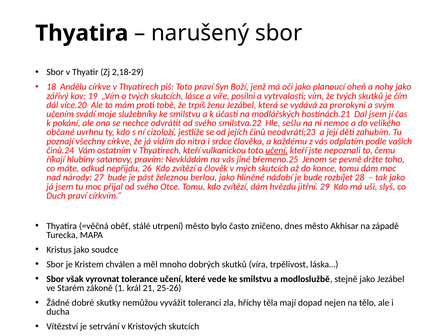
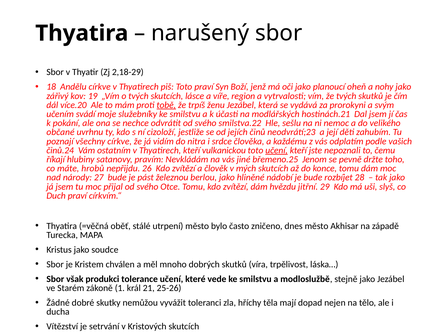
posilni: posilni -> region
tobě underline: none -> present
odkud: odkud -> hrobů
vyrovnat: vyrovnat -> produkci
